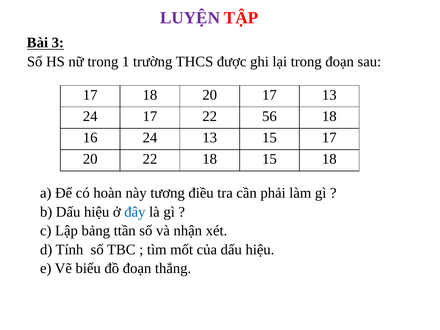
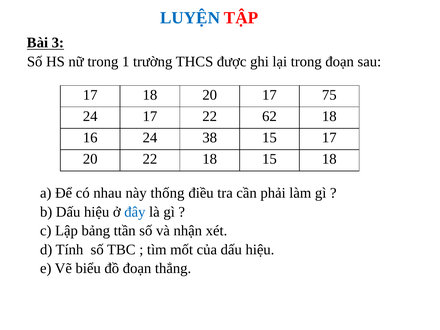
LUYỆN colour: purple -> blue
17 13: 13 -> 75
56: 56 -> 62
24 13: 13 -> 38
hoàn: hoàn -> nhau
tương: tương -> thống
